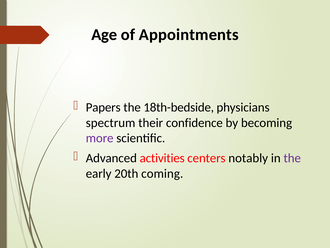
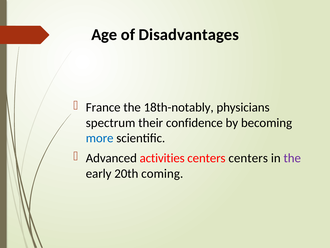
Appointments: Appointments -> Disadvantages
Papers: Papers -> France
18th-bedside: 18th-bedside -> 18th-notably
more colour: purple -> blue
centers notably: notably -> centers
